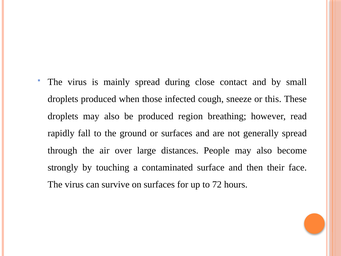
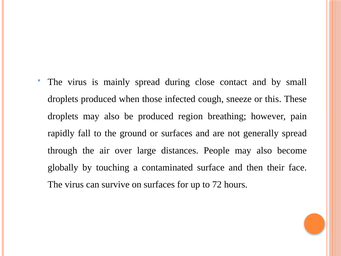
read: read -> pain
strongly: strongly -> globally
